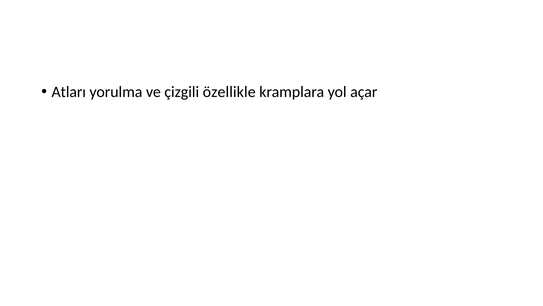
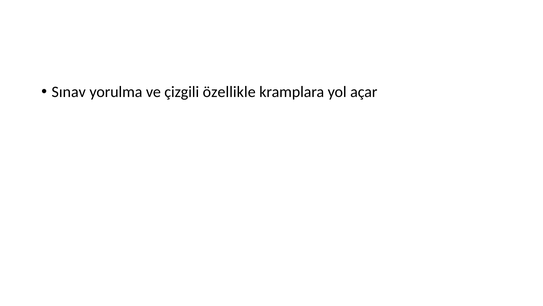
Atları: Atları -> Sınav
